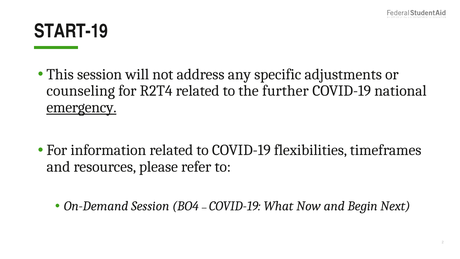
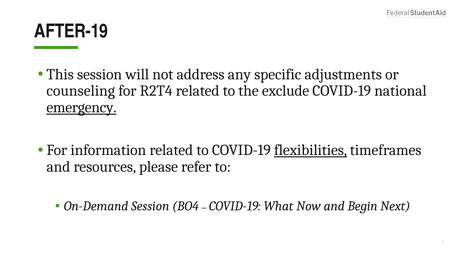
START-19: START-19 -> AFTER-19
further: further -> exclude
flexibilities underline: none -> present
